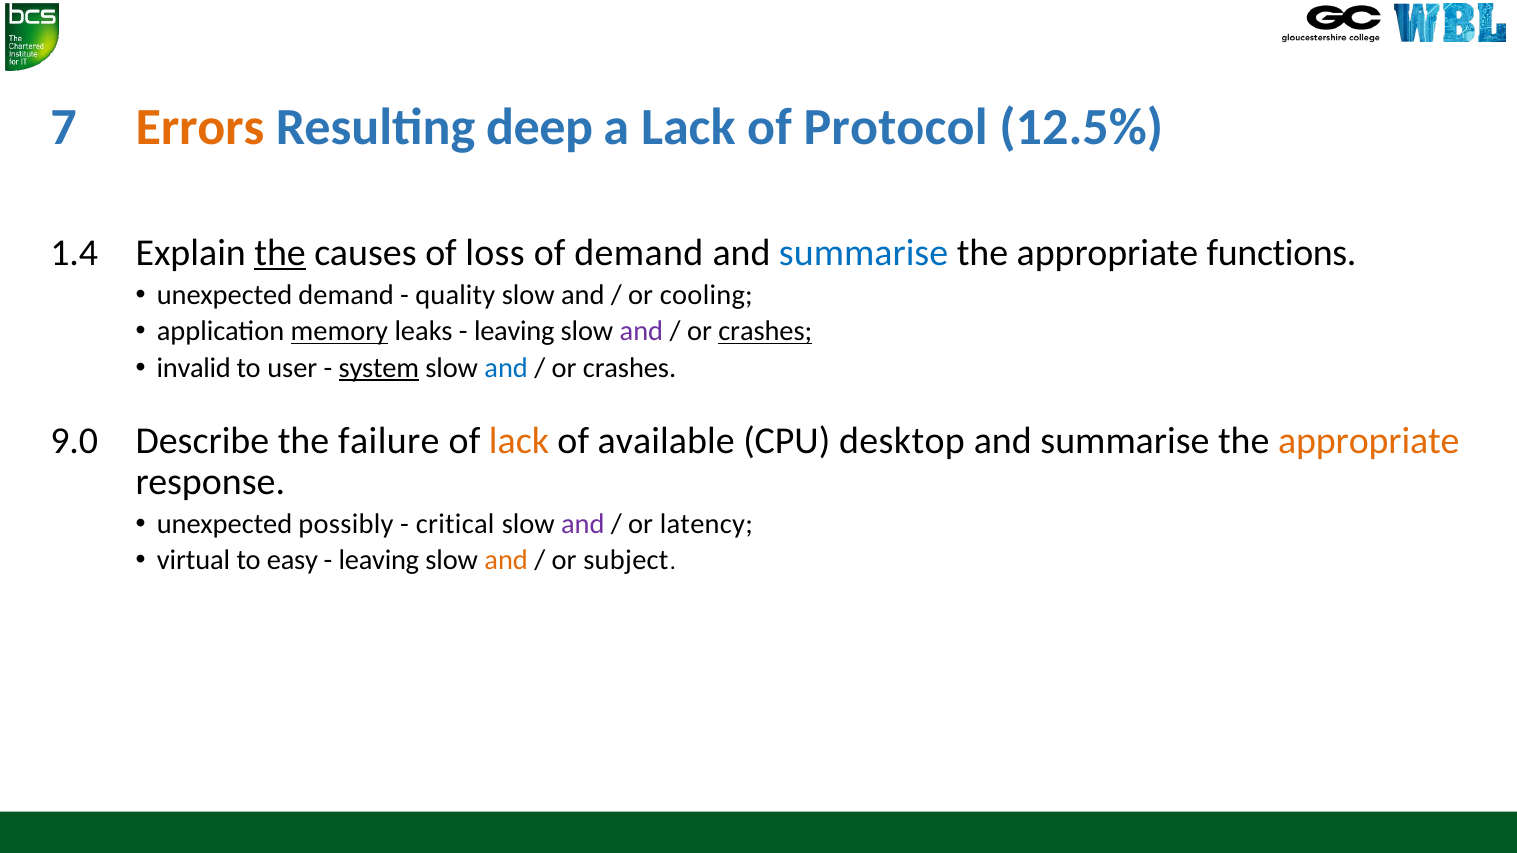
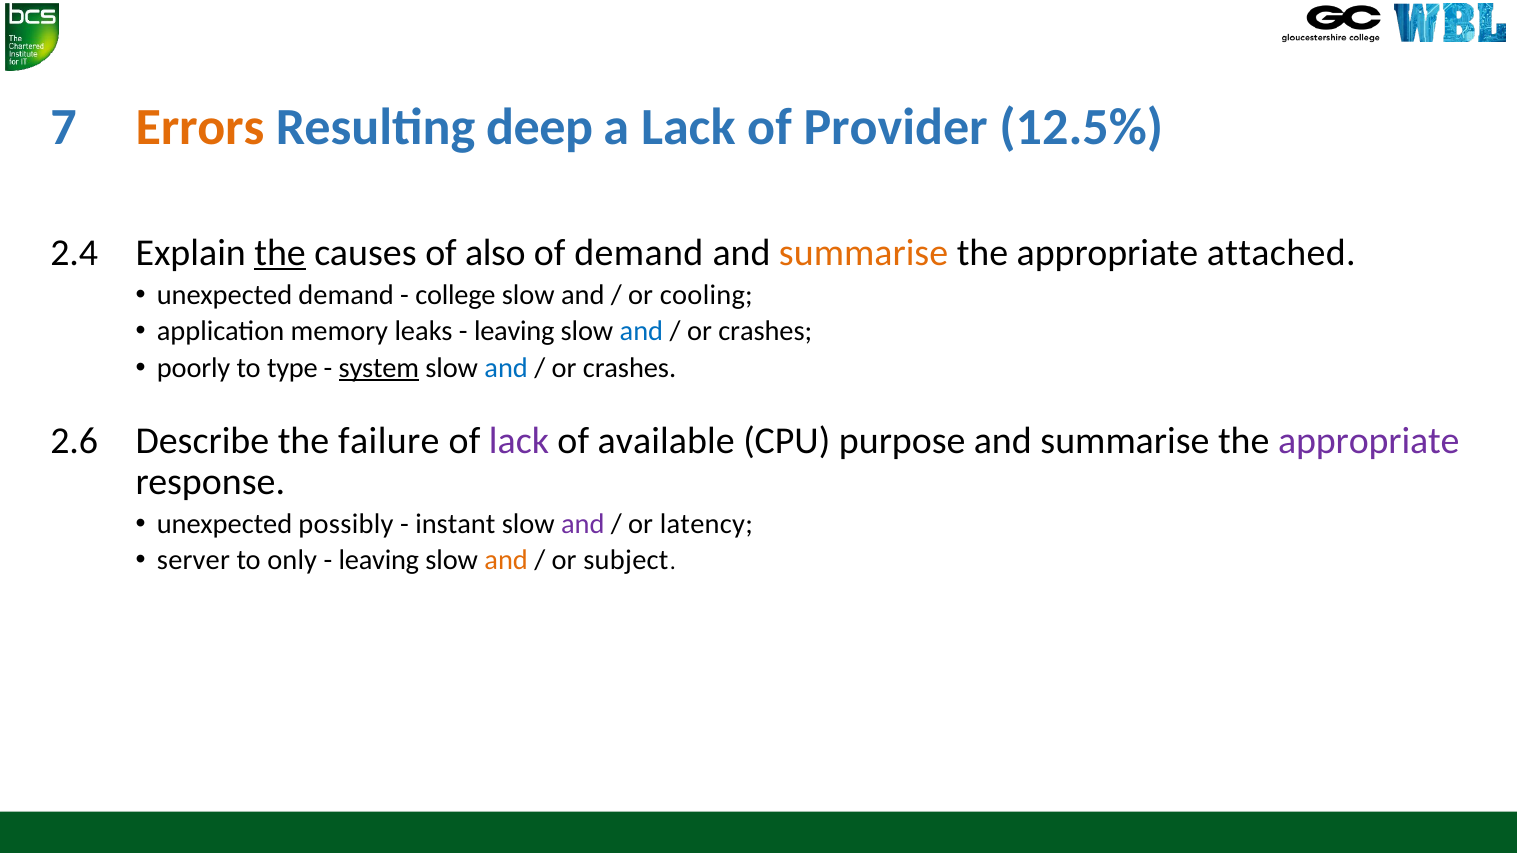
Protocol: Protocol -> Provider
1.4: 1.4 -> 2.4
loss: loss -> also
summarise at (864, 253) colour: blue -> orange
functions: functions -> attached
quality: quality -> college
memory underline: present -> none
and at (641, 332) colour: purple -> blue
crashes at (765, 332) underline: present -> none
invalid: invalid -> poorly
user: user -> type
9.0: 9.0 -> 2.6
lack at (519, 441) colour: orange -> purple
desktop: desktop -> purpose
appropriate at (1369, 441) colour: orange -> purple
critical: critical -> instant
virtual: virtual -> server
easy: easy -> only
